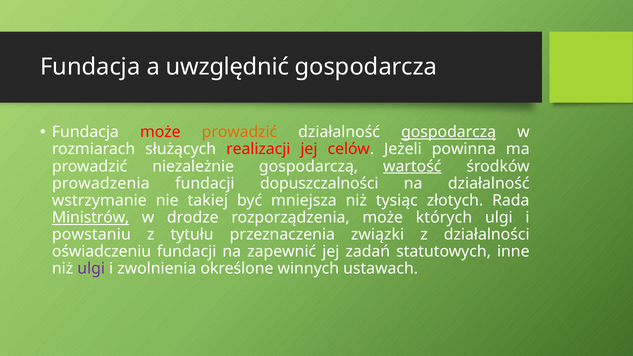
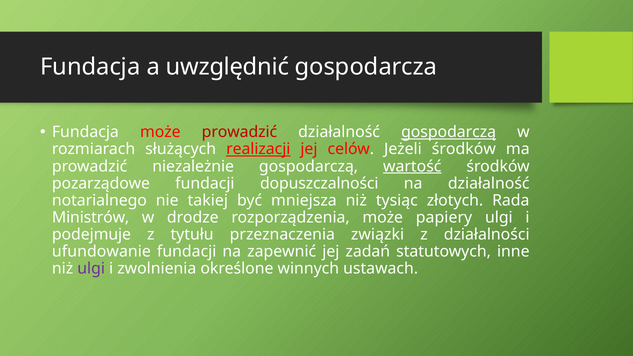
prowadzić at (239, 132) colour: orange -> red
realizacji underline: none -> present
Jeżeli powinna: powinna -> środków
prowadzenia: prowadzenia -> pozarządowe
wstrzymanie: wstrzymanie -> notarialnego
Ministrów underline: present -> none
których: których -> papiery
powstaniu: powstaniu -> podejmuje
oświadczeniu: oświadczeniu -> ufundowanie
